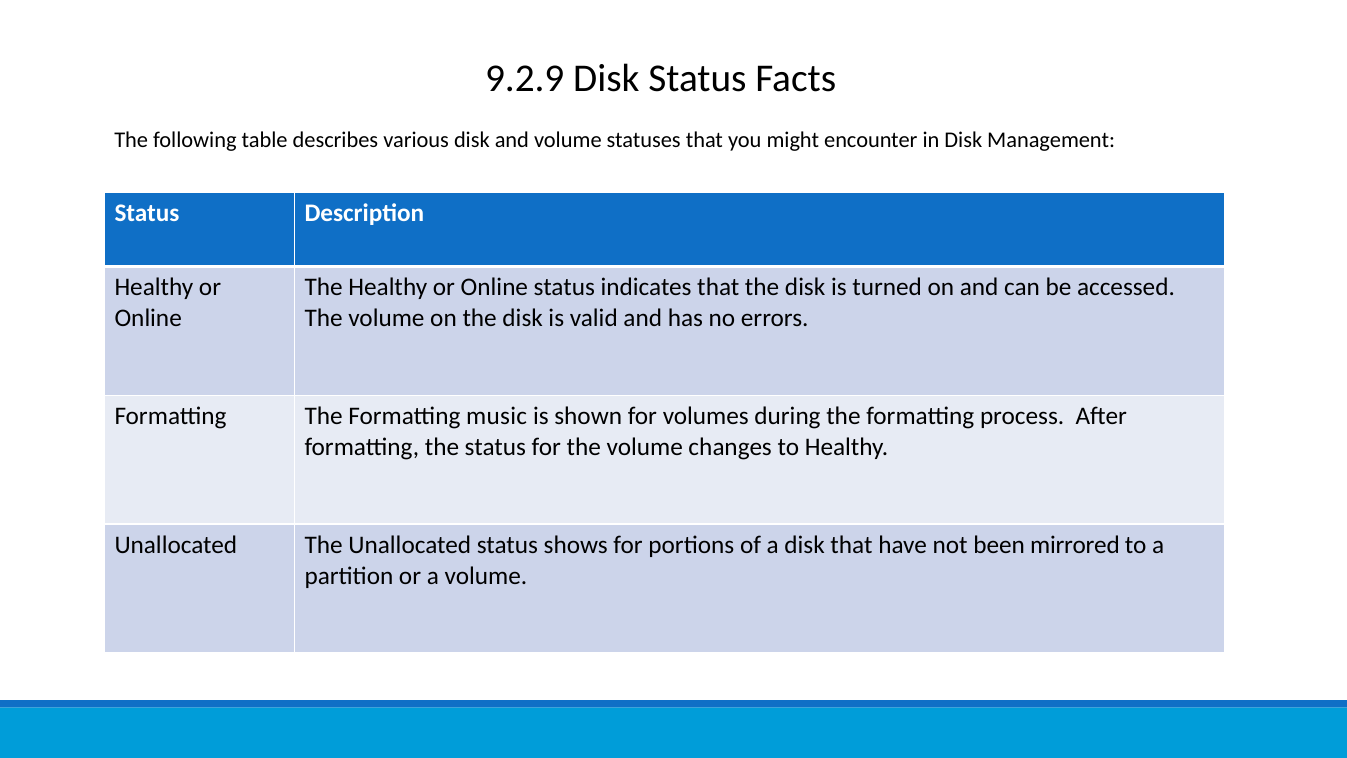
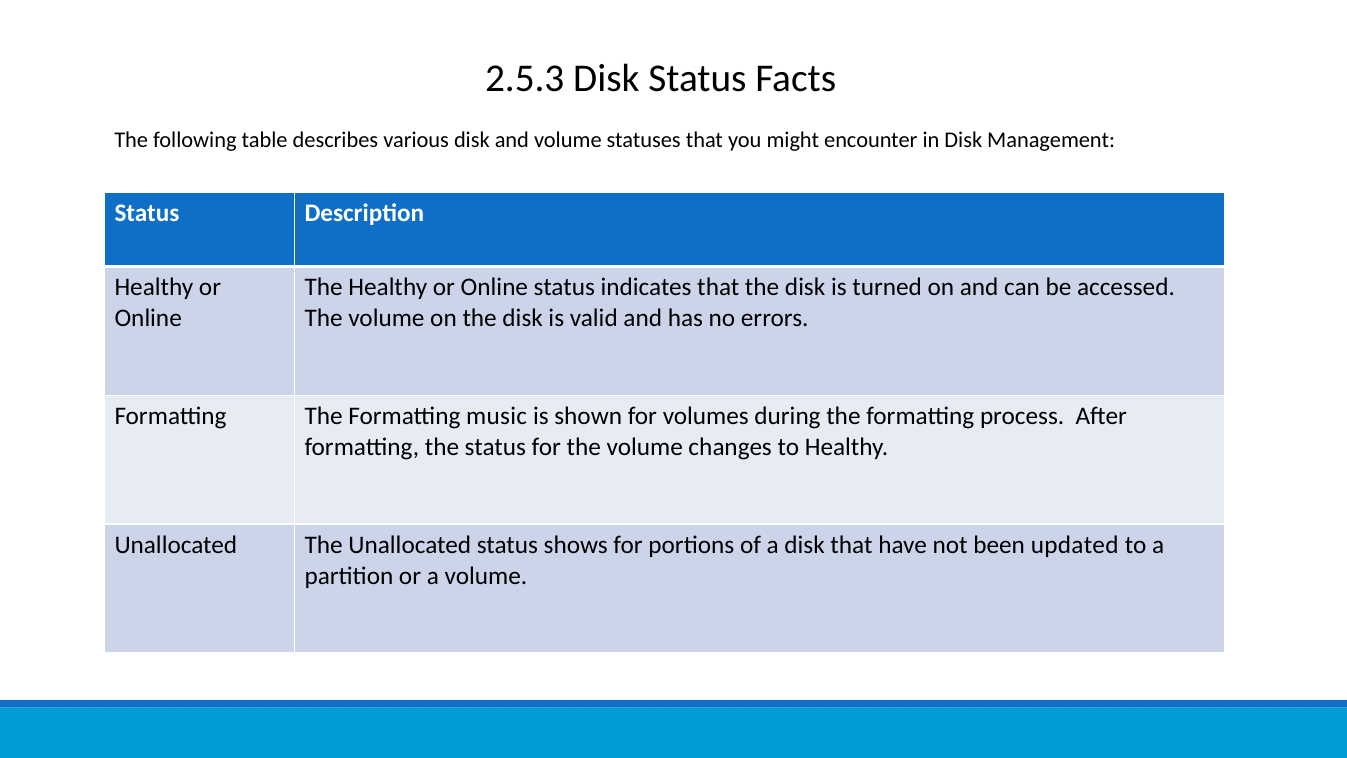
9.2.9: 9.2.9 -> 2.5.3
mirrored: mirrored -> updated
